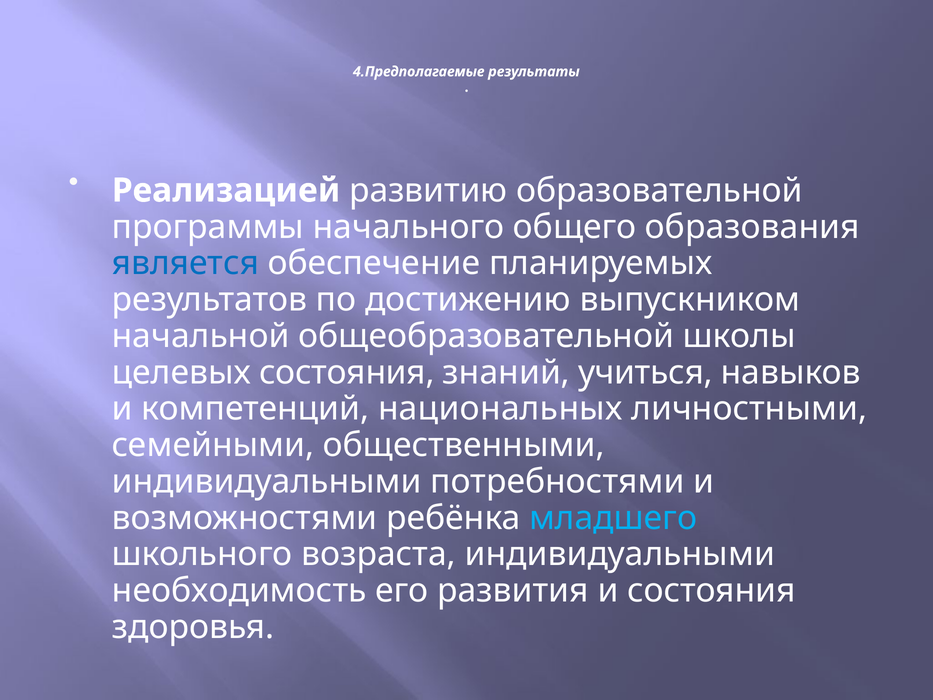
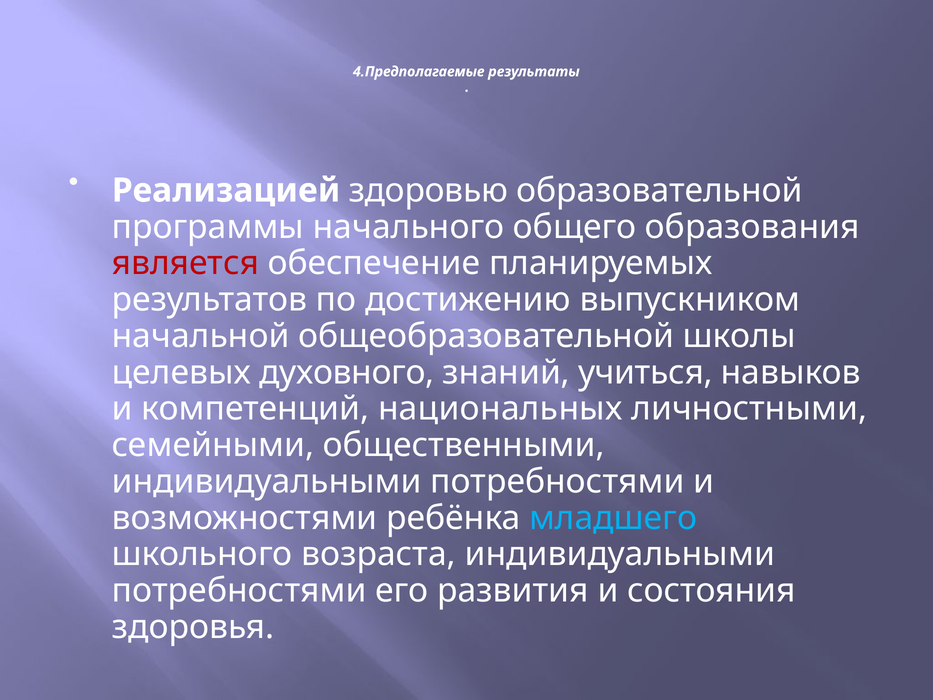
развитию: развитию -> здоровью
является colour: blue -> red
целевых состояния: состояния -> духовного
необходимость at (239, 590): необходимость -> потребностями
